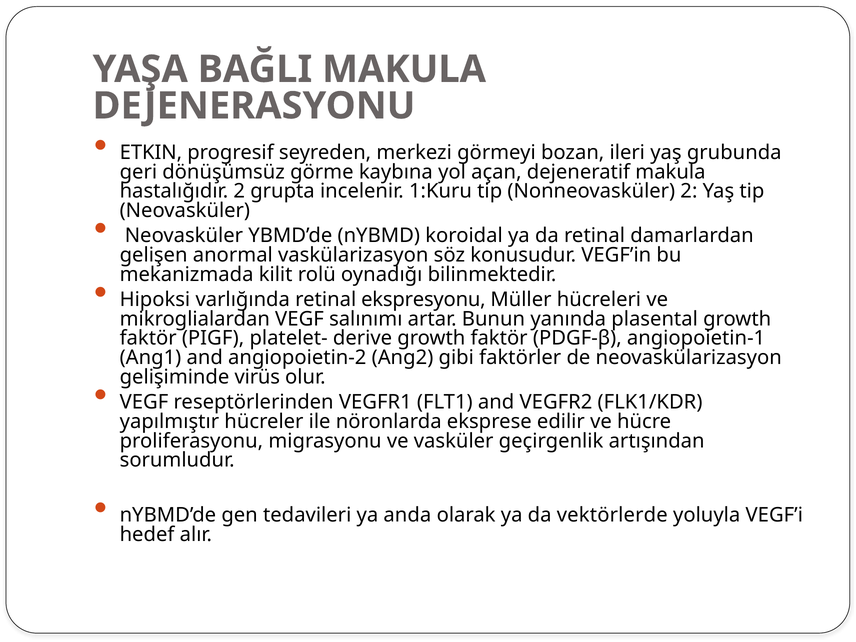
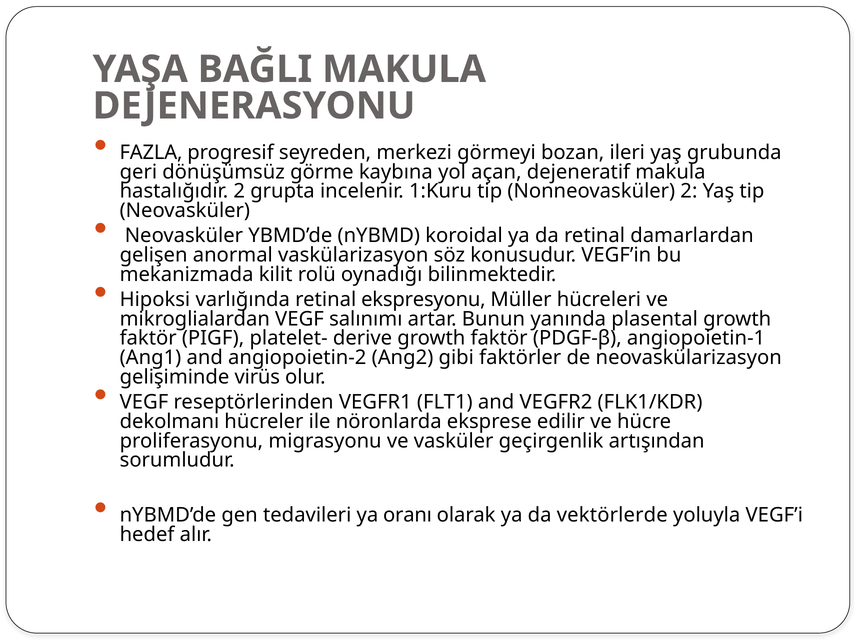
ETKIN: ETKIN -> FAZLA
yapılmıştır: yapılmıştır -> dekolmanı
anda: anda -> oranı
